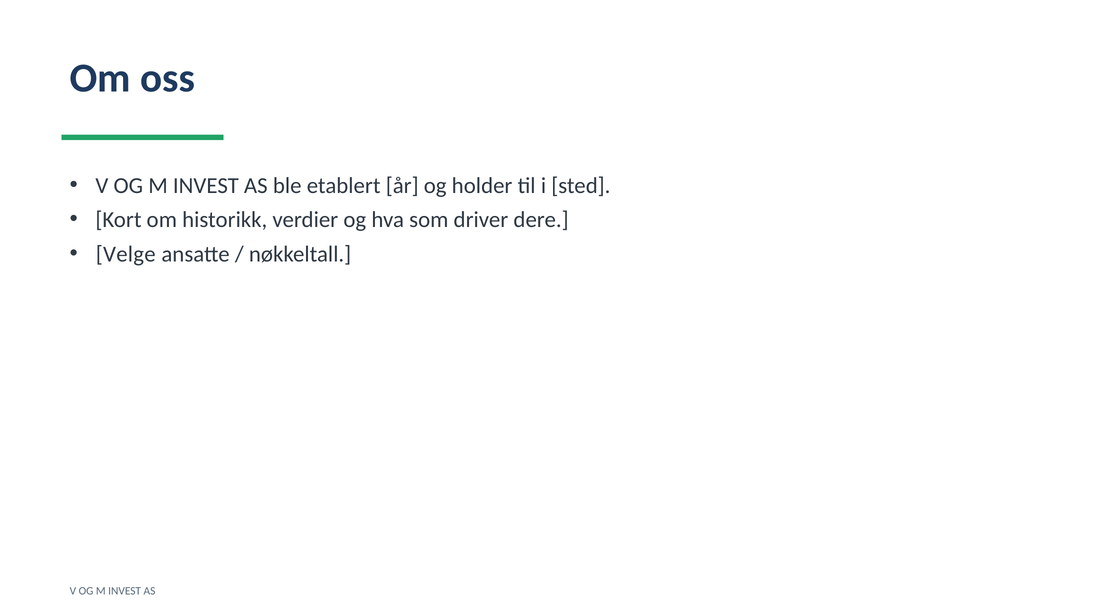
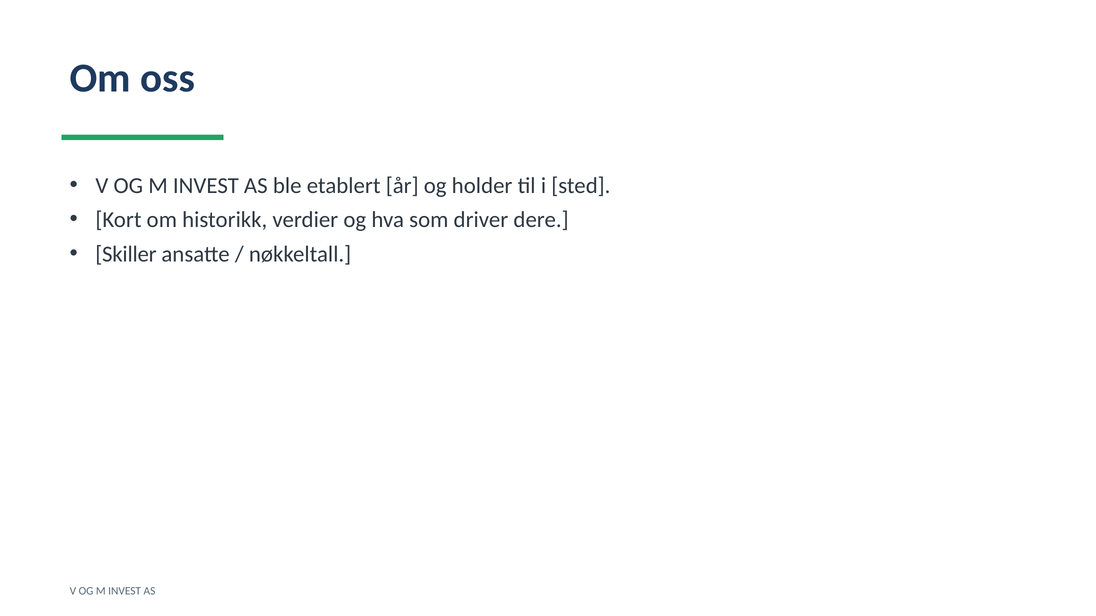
Velge: Velge -> Skiller
